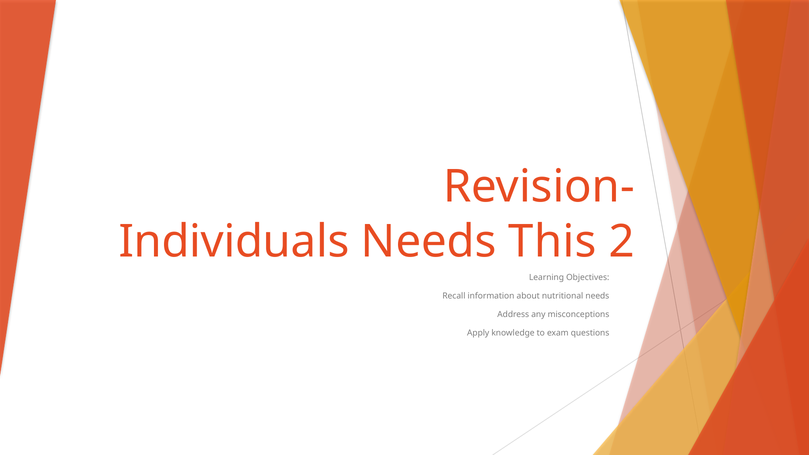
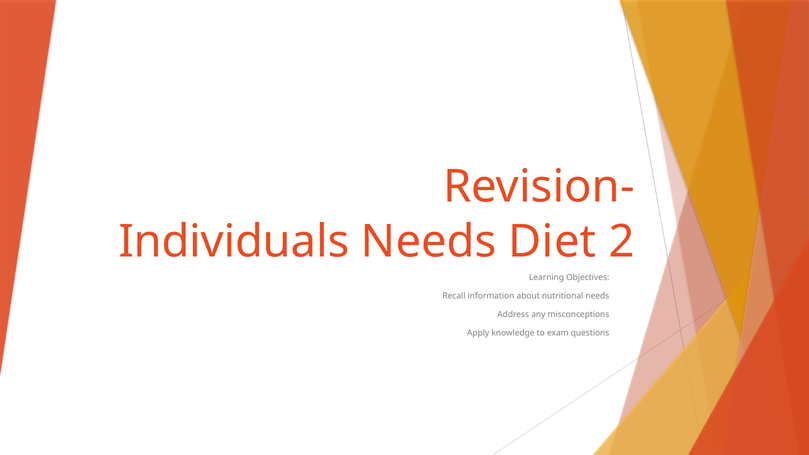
This: This -> Diet
